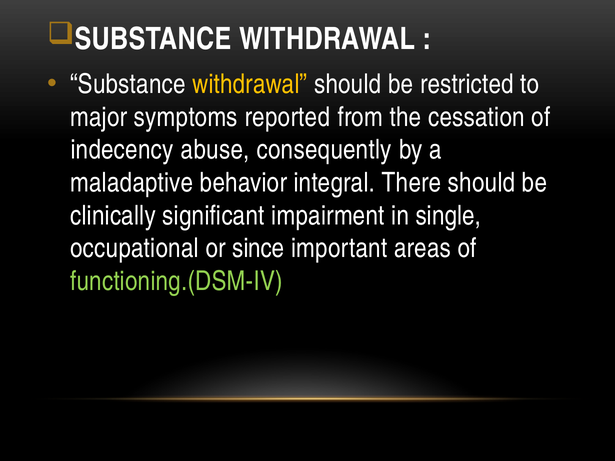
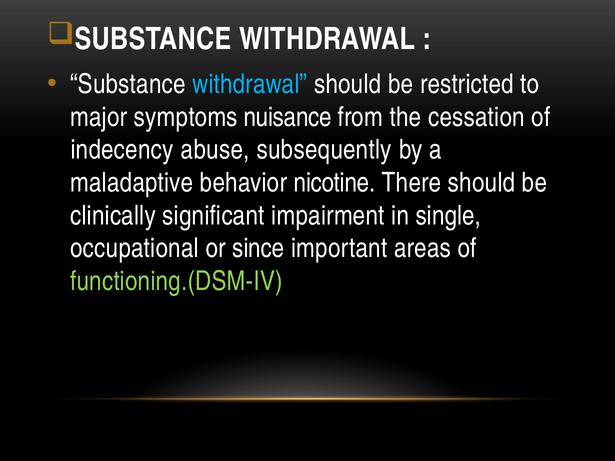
withdrawal at (250, 84) colour: yellow -> light blue
reported: reported -> nuisance
consequently: consequently -> subsequently
integral: integral -> nicotine
